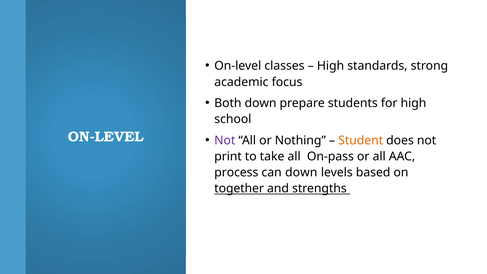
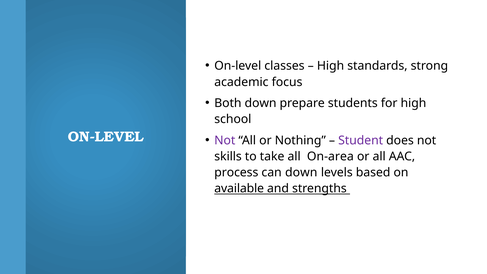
Student colour: orange -> purple
print: print -> skills
On-pass: On-pass -> On-area
together: together -> available
